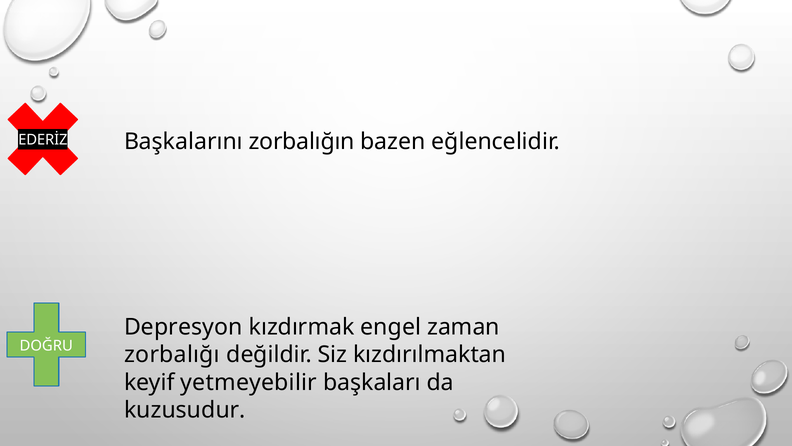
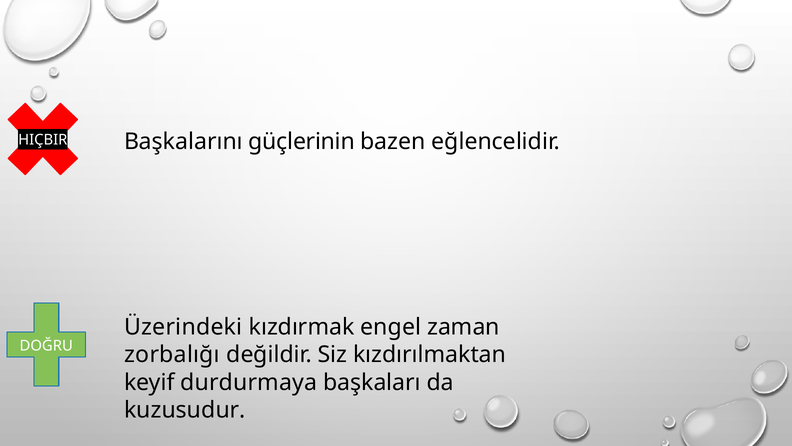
zorbalığın: zorbalığın -> güçlerinin
EDERİZ: EDERİZ -> HIÇBIR
Depresyon: Depresyon -> Üzerindeki
yetmeyebilir: yetmeyebilir -> durdurmaya
